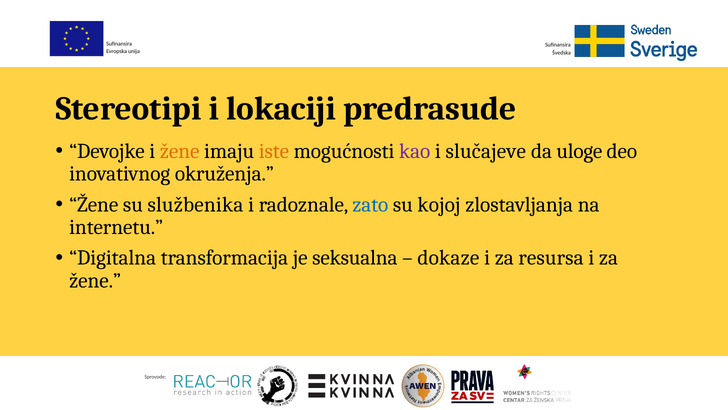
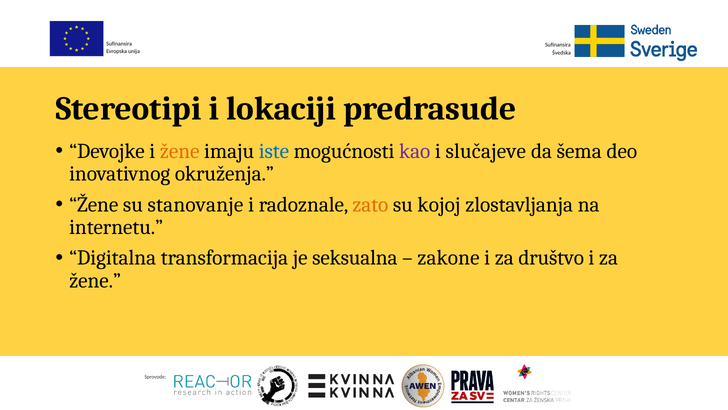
iste colour: orange -> blue
uloge: uloge -> šema
službenika: službenika -> stanovanje
zato colour: blue -> orange
dokaze: dokaze -> zakone
resursa: resursa -> društvo
